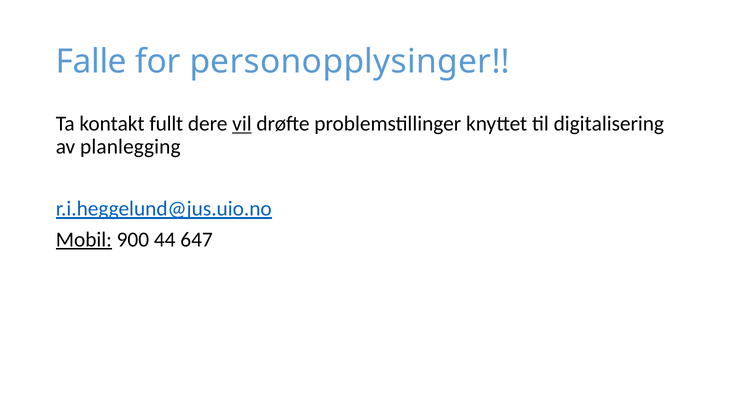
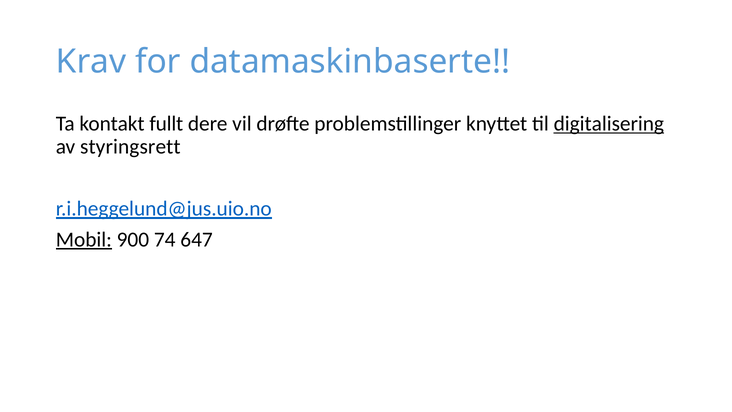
Falle: Falle -> Krav
personopplysinger: personopplysinger -> datamaskinbaserte
vil underline: present -> none
digitalisering underline: none -> present
planlegging: planlegging -> styringsrett
44: 44 -> 74
